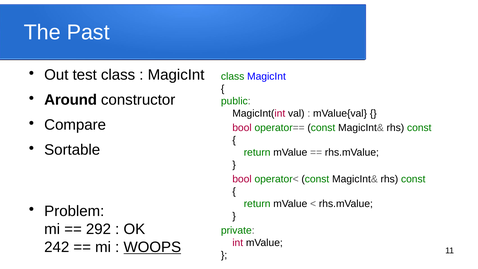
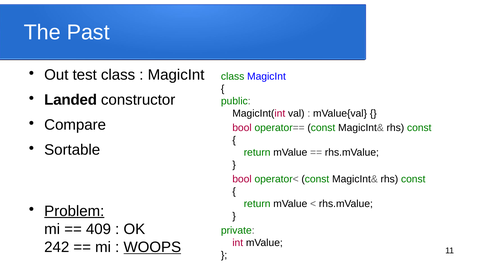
Around: Around -> Landed
Problem underline: none -> present
292: 292 -> 409
